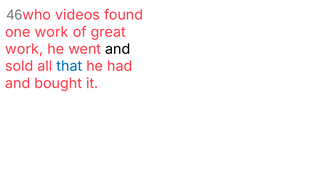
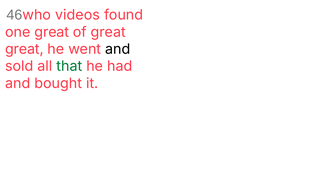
one work: work -> great
work at (24, 49): work -> great
that colour: blue -> green
